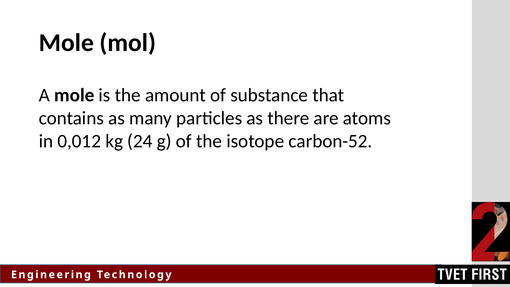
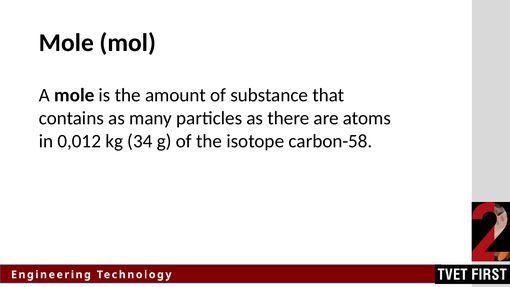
24: 24 -> 34
carbon-52: carbon-52 -> carbon-58
